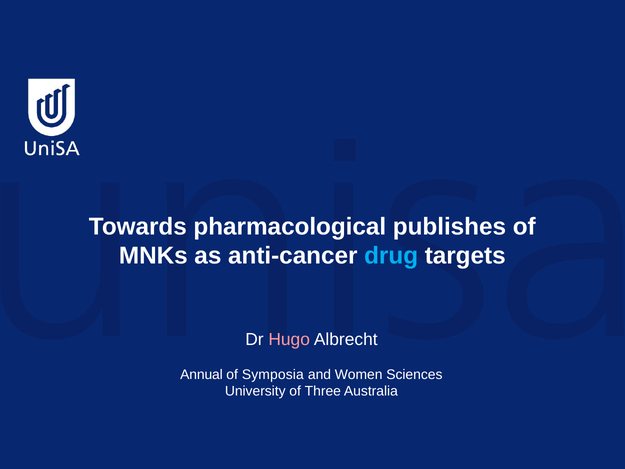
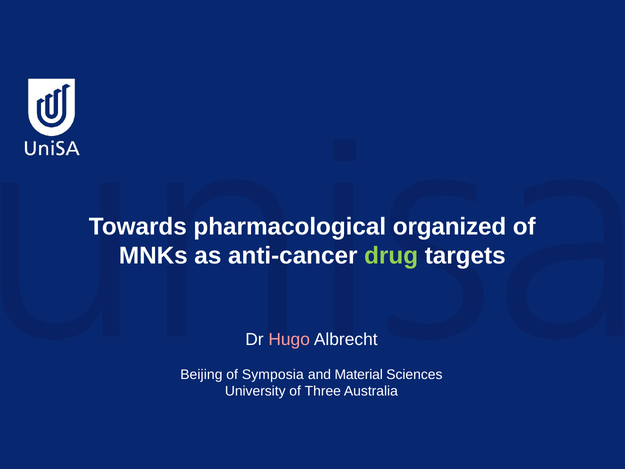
publishes: publishes -> organized
drug colour: light blue -> light green
Annual: Annual -> Beijing
Women: Women -> Material
